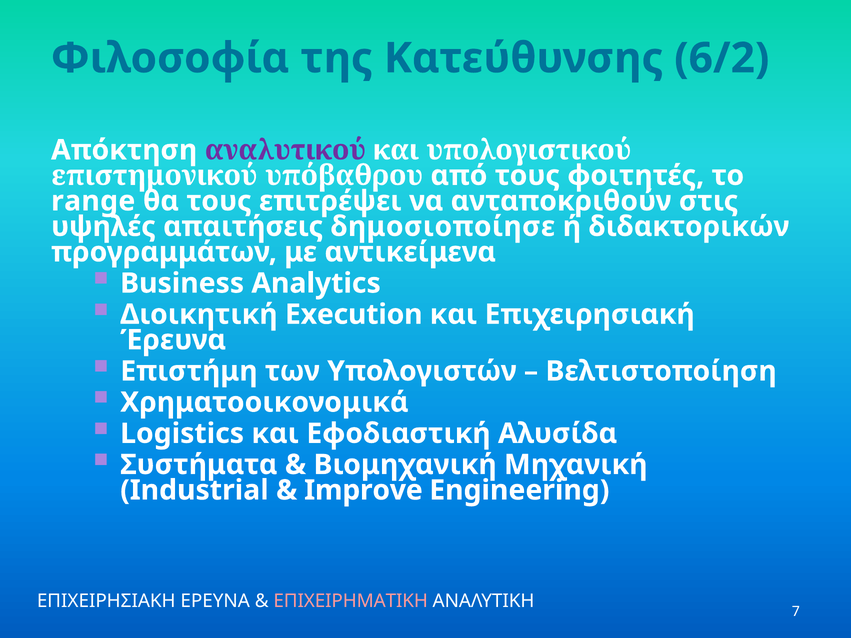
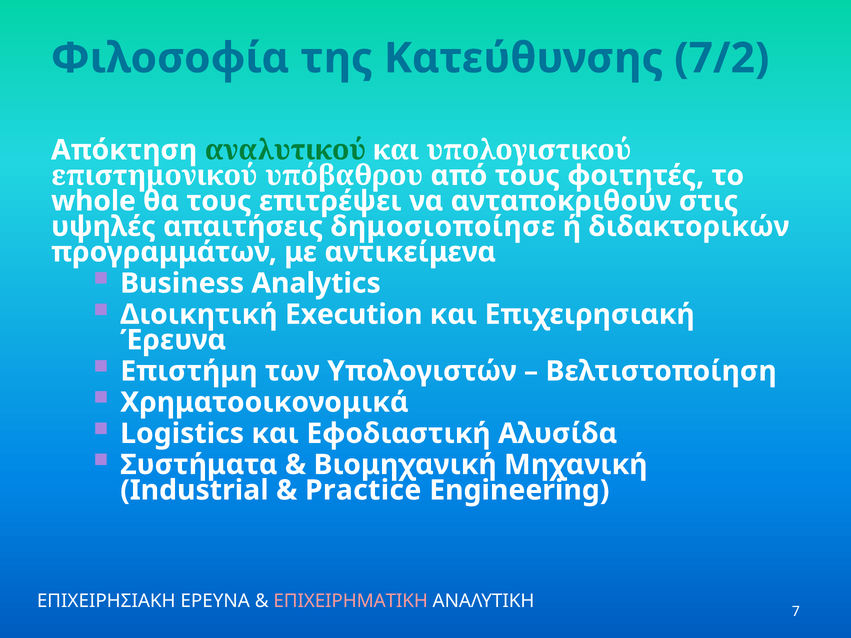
6/2: 6/2 -> 7/2
αναλυτικού colour: purple -> green
range: range -> whole
Improve: Improve -> Practice
